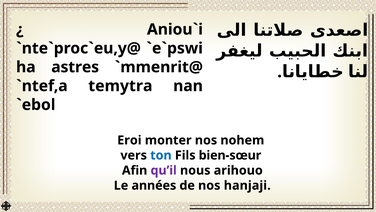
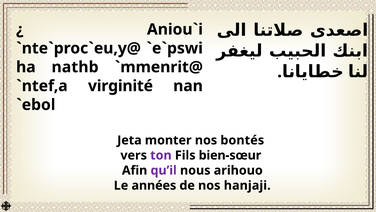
astres: astres -> nathb
temytra: temytra -> virginité
Eroi: Eroi -> Jeta
nohem: nohem -> bontés
ton colour: blue -> purple
